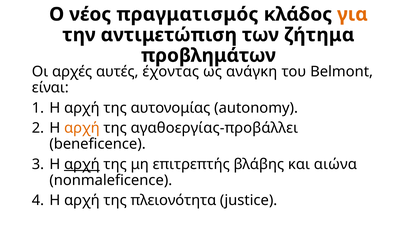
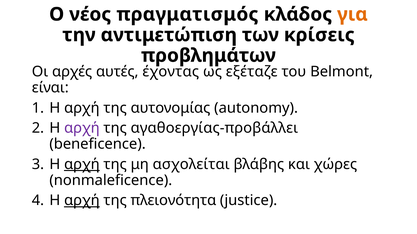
ζήτημα: ζήτημα -> κρίσεις
ανάγκη: ανάγκη -> εξέταζε
αρχή at (82, 128) colour: orange -> purple
επιτρεπτής: επιτρεπτής -> ασχολείται
αιώνα: αιώνα -> χώρες
αρχή at (82, 201) underline: none -> present
